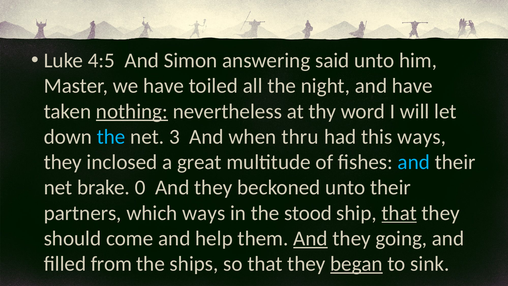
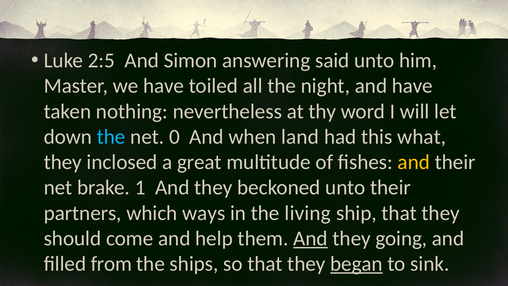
4:5: 4:5 -> 2:5
nothing underline: present -> none
3: 3 -> 0
thru: thru -> land
this ways: ways -> what
and at (414, 162) colour: light blue -> yellow
0: 0 -> 1
stood: stood -> living
that at (399, 213) underline: present -> none
